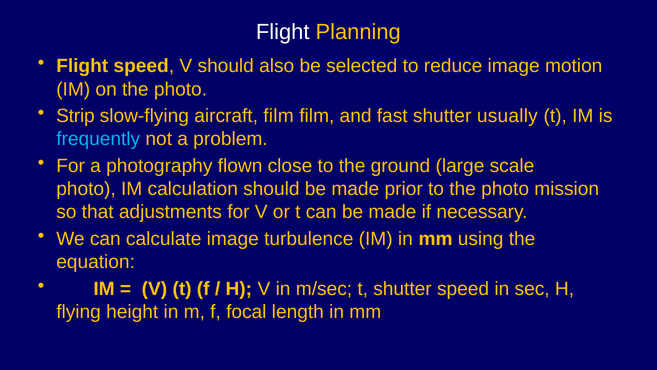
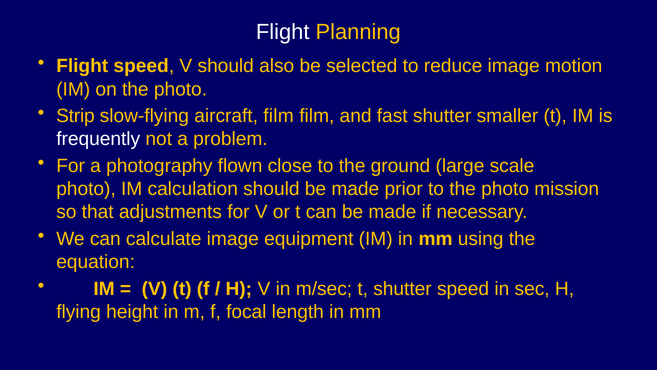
usually: usually -> smaller
frequently colour: light blue -> white
turbulence: turbulence -> equipment
